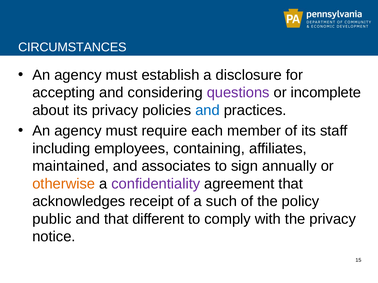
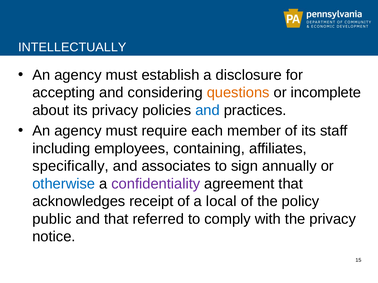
CIRCUMSTANCES: CIRCUMSTANCES -> INTELLECTUALLY
questions colour: purple -> orange
maintained: maintained -> specifically
otherwise colour: orange -> blue
such: such -> local
different: different -> referred
